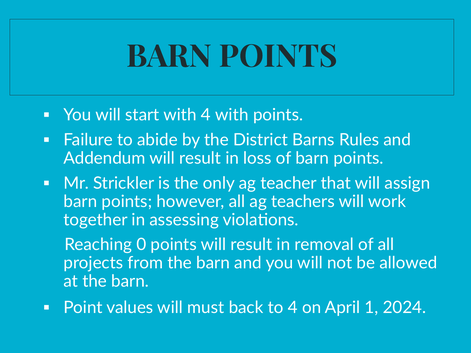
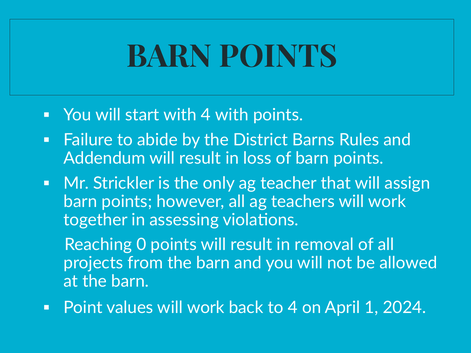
values will must: must -> work
